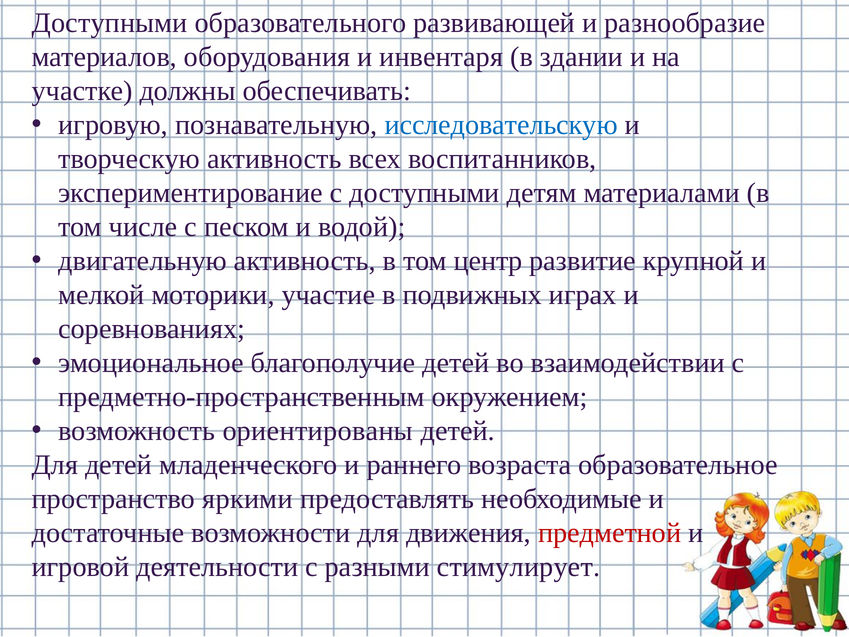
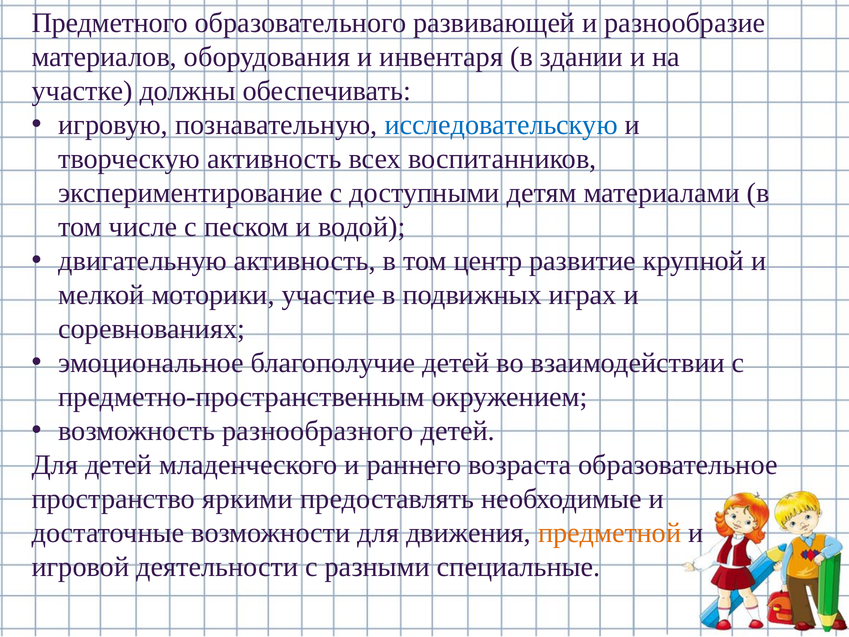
Доступными at (110, 23): Доступными -> Предметного
ориентированы: ориентированы -> разнообразного
предметной colour: red -> orange
стимулирует: стимулирует -> специальные
